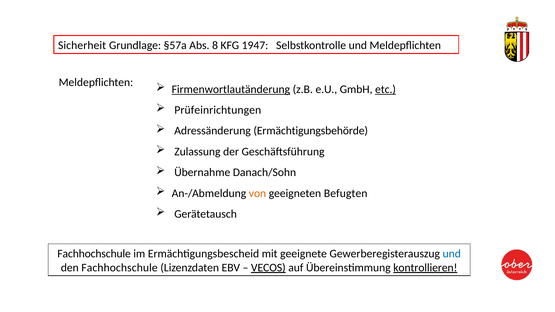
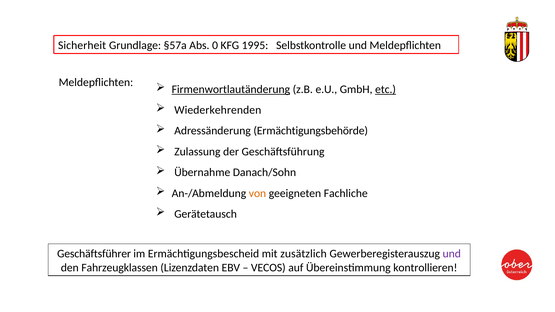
8: 8 -> 0
1947: 1947 -> 1995
Prüfeinrichtungen: Prüfeinrichtungen -> Wiederkehrenden
Befugten: Befugten -> Fachliche
Fachhochschule at (94, 254): Fachhochschule -> Geschäftsführer
geeignete: geeignete -> zusätzlich
und at (452, 254) colour: blue -> purple
den Fachhochschule: Fachhochschule -> Fahrzeugklassen
VECOS underline: present -> none
kontrollieren underline: present -> none
